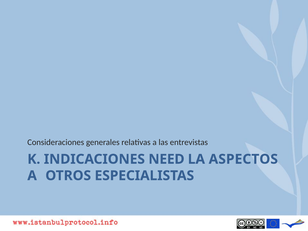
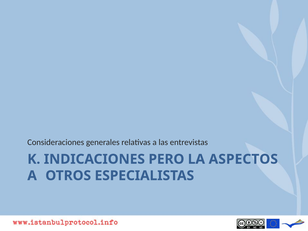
NEED: NEED -> PERO
